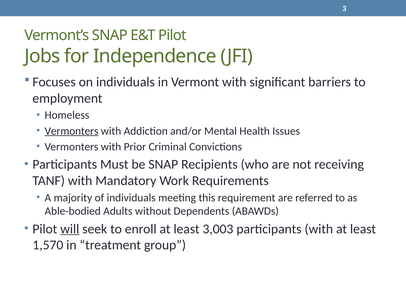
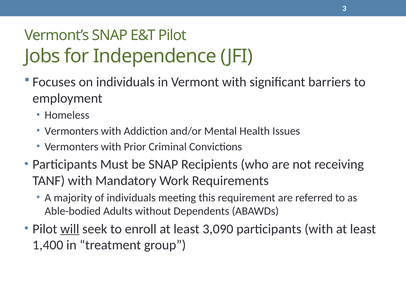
Vermonters at (72, 131) underline: present -> none
3,003: 3,003 -> 3,090
1,570: 1,570 -> 1,400
